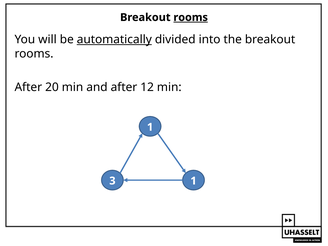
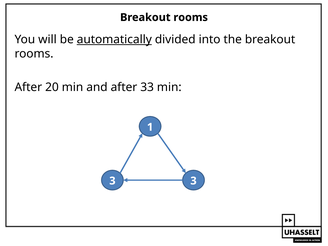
rooms at (191, 17) underline: present -> none
12: 12 -> 33
3 1: 1 -> 3
